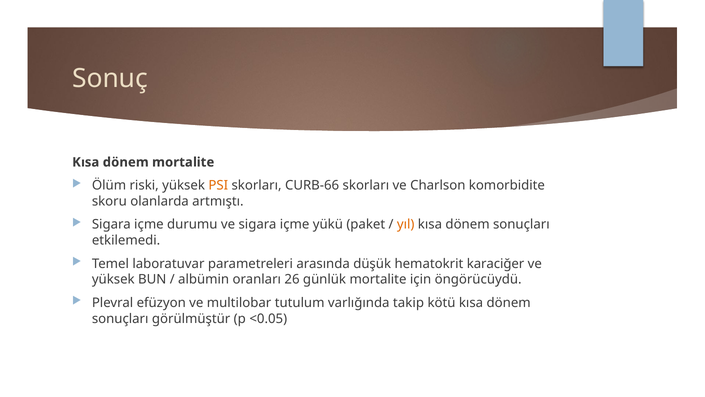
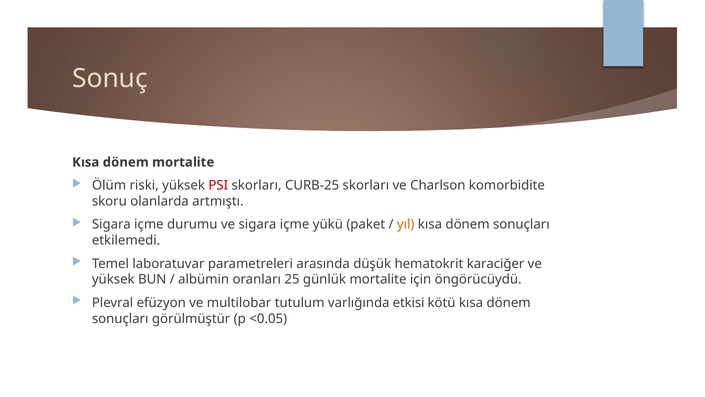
PSI colour: orange -> red
CURB-66: CURB-66 -> CURB-25
26: 26 -> 25
takip: takip -> etkisi
